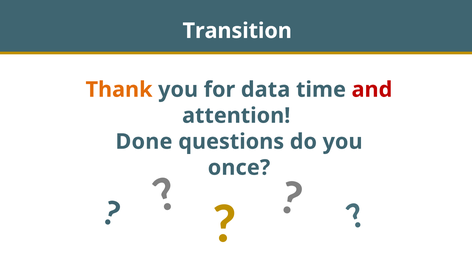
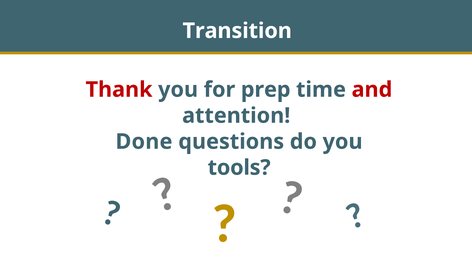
Thank colour: orange -> red
data: data -> prep
once: once -> tools
